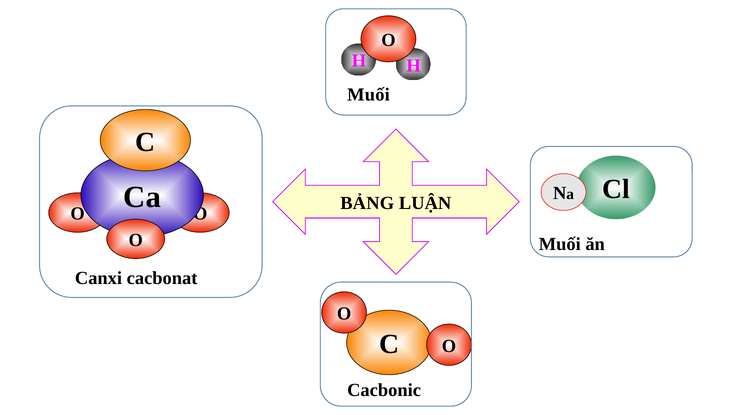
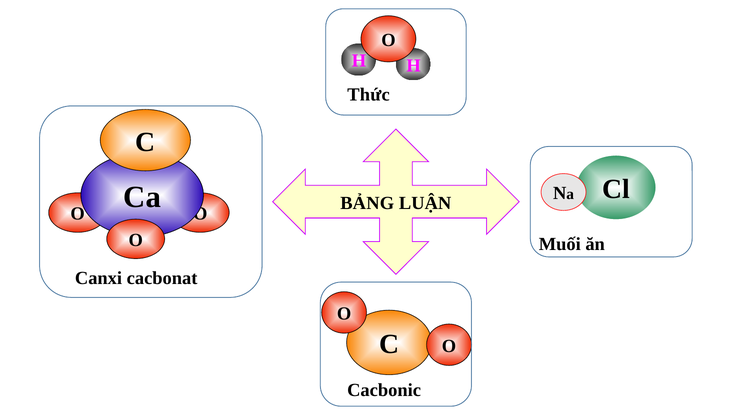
Muối at (369, 95): Muối -> Thức
